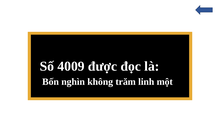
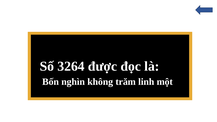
4009: 4009 -> 3264
